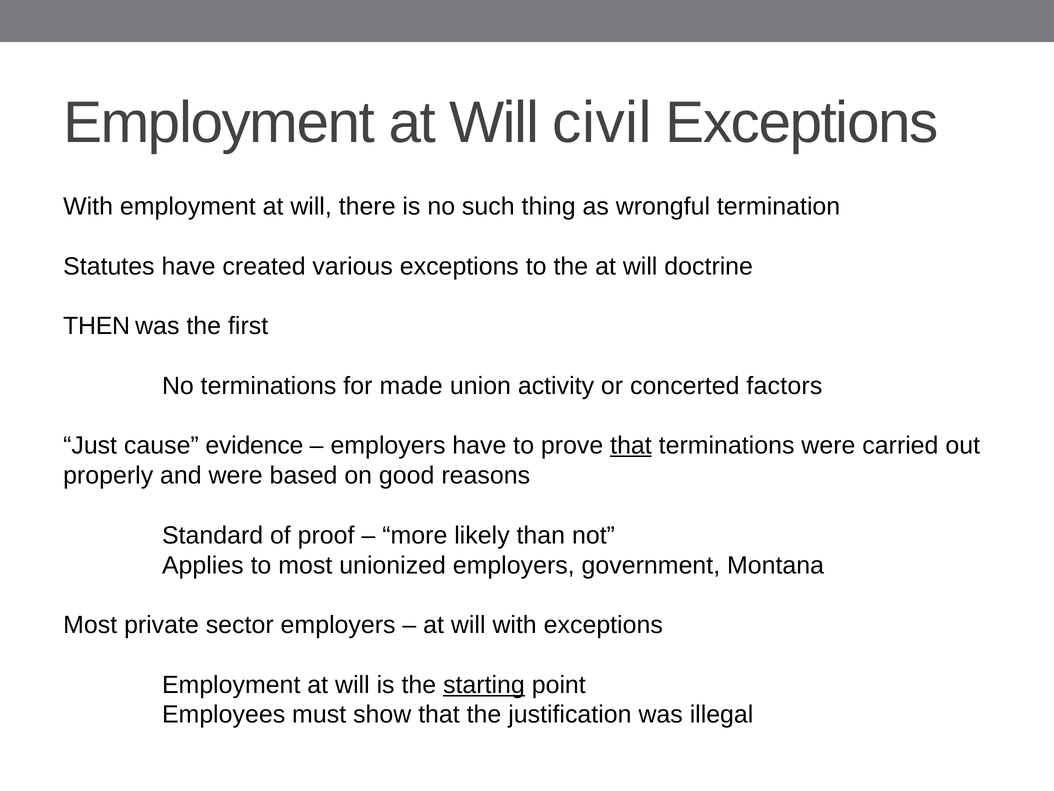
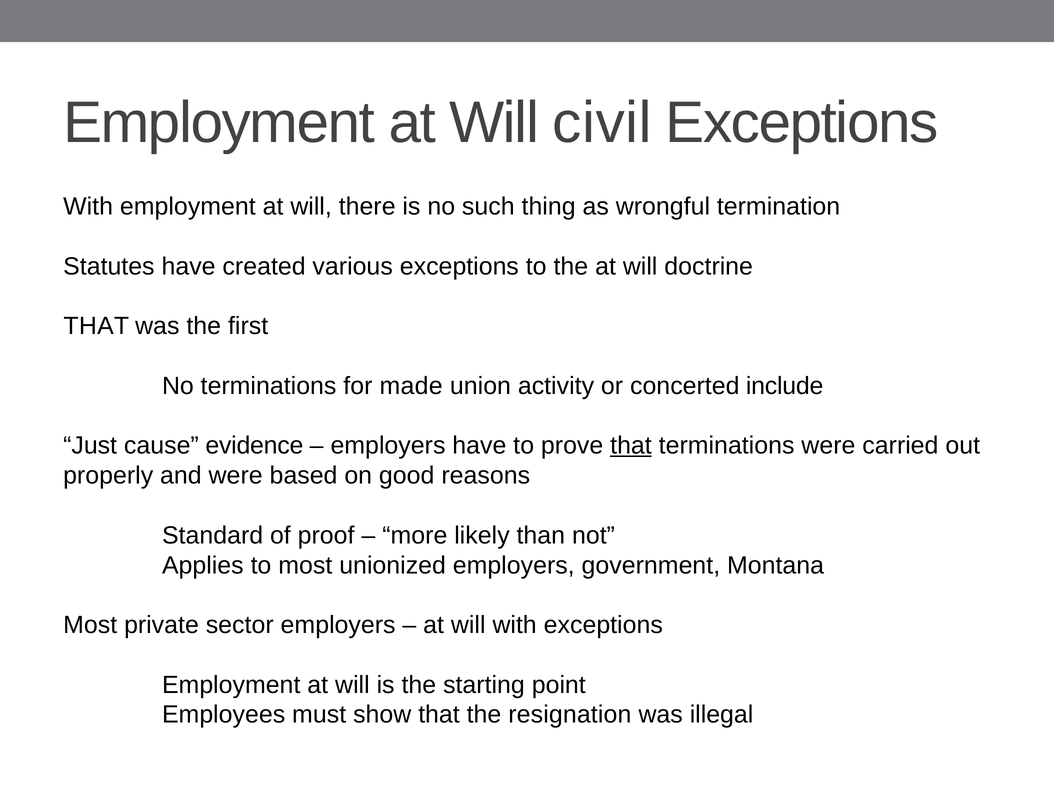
THEN at (97, 326): THEN -> THAT
factors: factors -> include
starting underline: present -> none
justification: justification -> resignation
